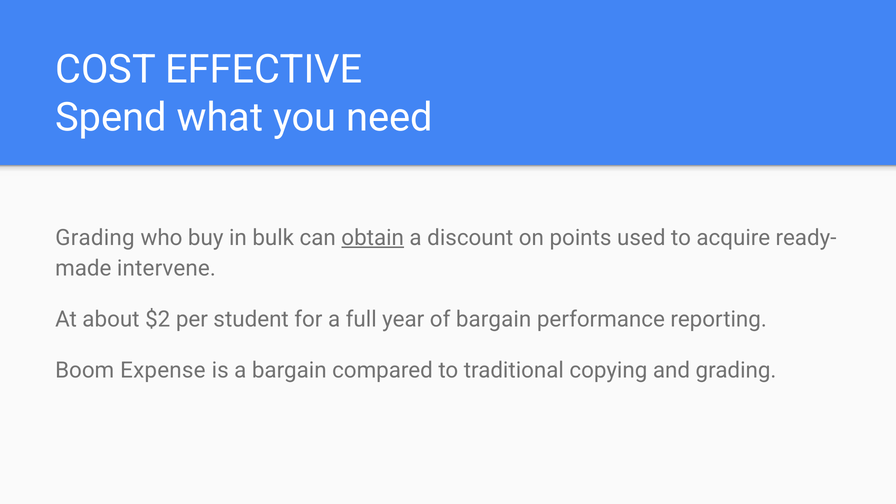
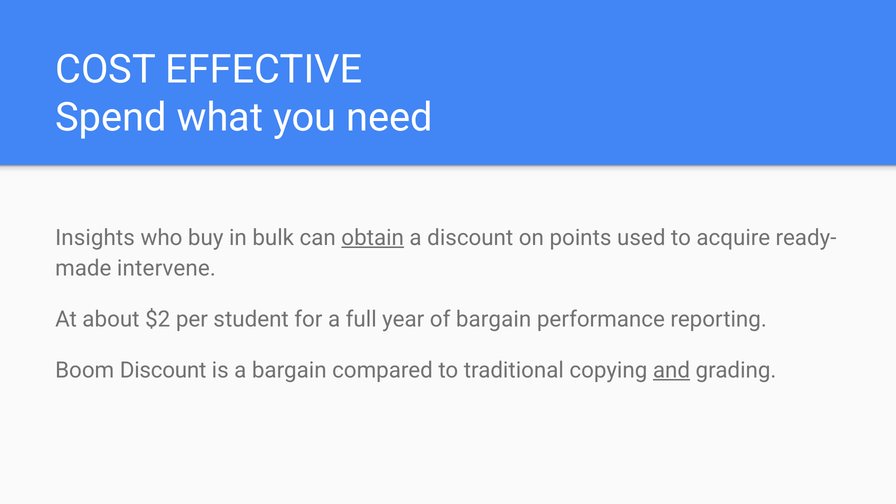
Grading at (95, 238): Grading -> Insights
Boom Expense: Expense -> Discount
and underline: none -> present
